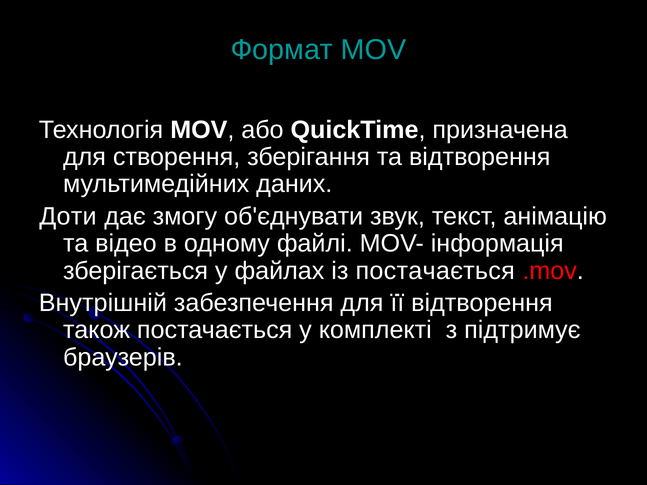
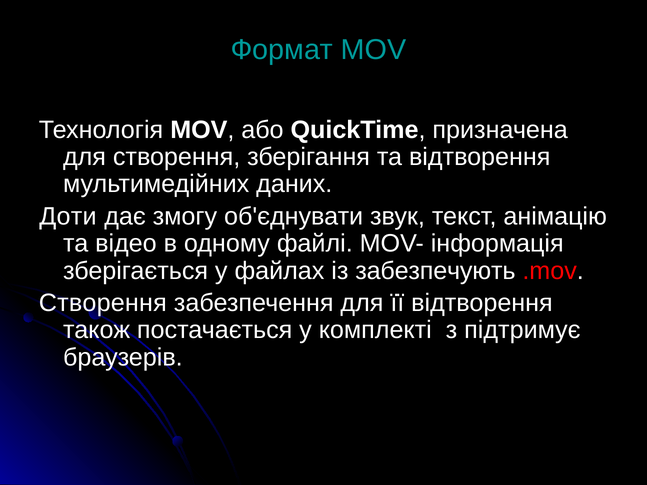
із постачається: постачається -> забезпечують
Внутрішній at (103, 303): Внутрішній -> Створення
